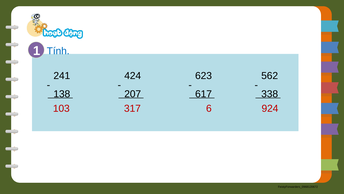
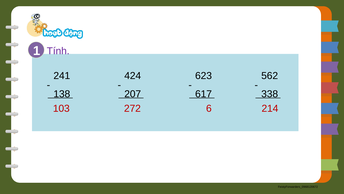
Tính colour: blue -> purple
317: 317 -> 272
924: 924 -> 214
